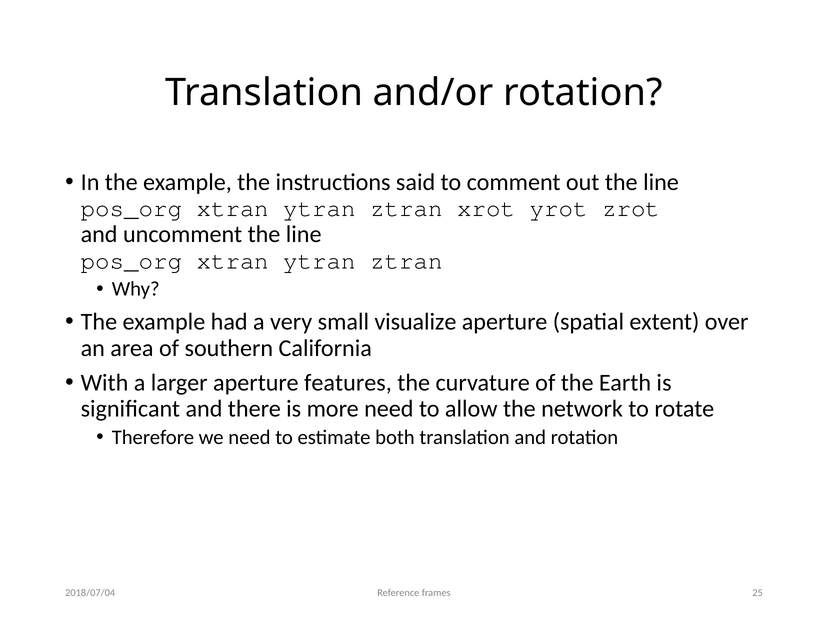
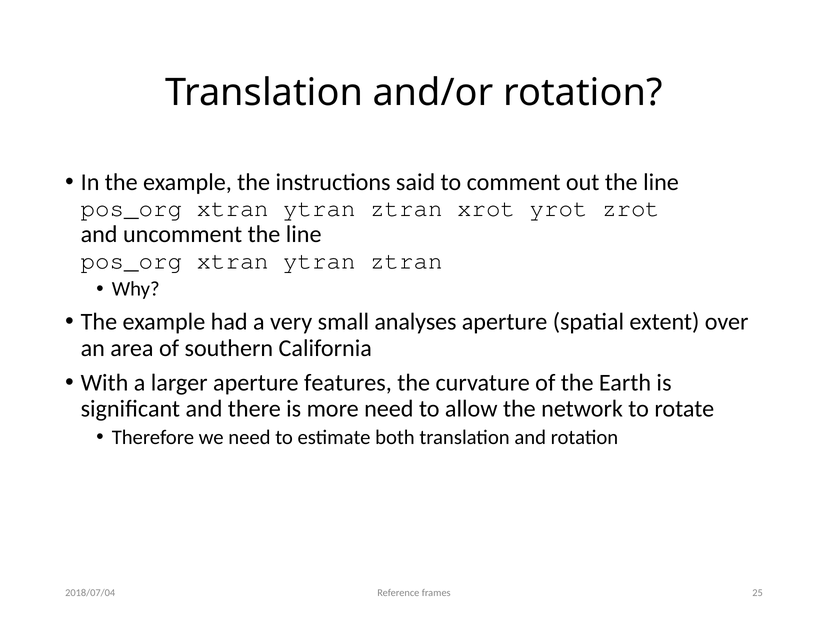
visualize: visualize -> analyses
